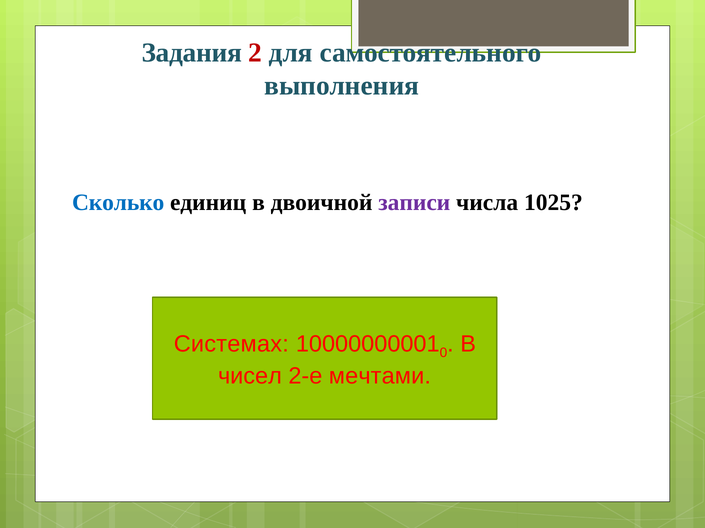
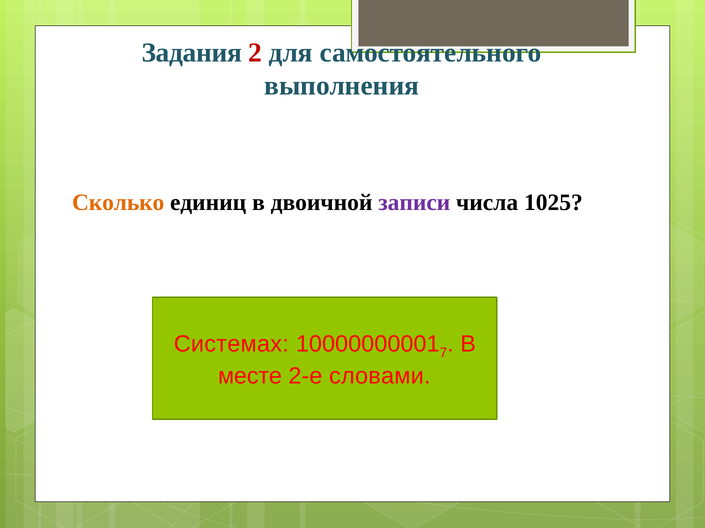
Сколько colour: blue -> orange
0: 0 -> 7
чисел: чисел -> месте
мечтами: мечтами -> словами
